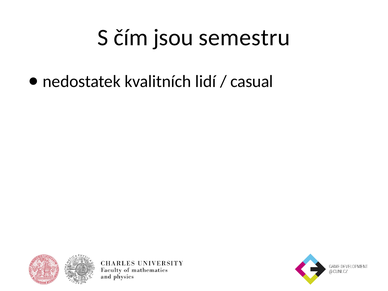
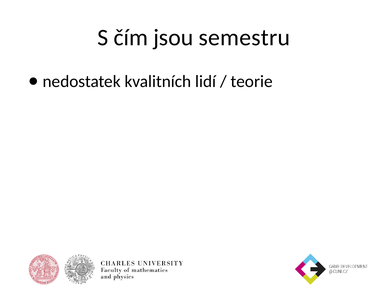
casual: casual -> teorie
